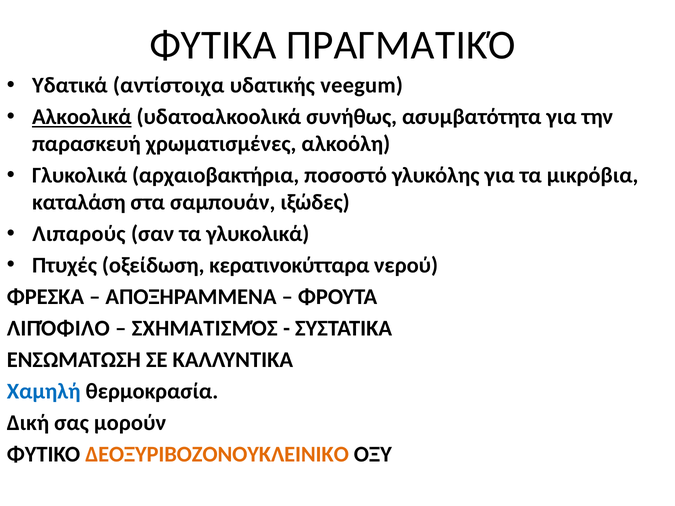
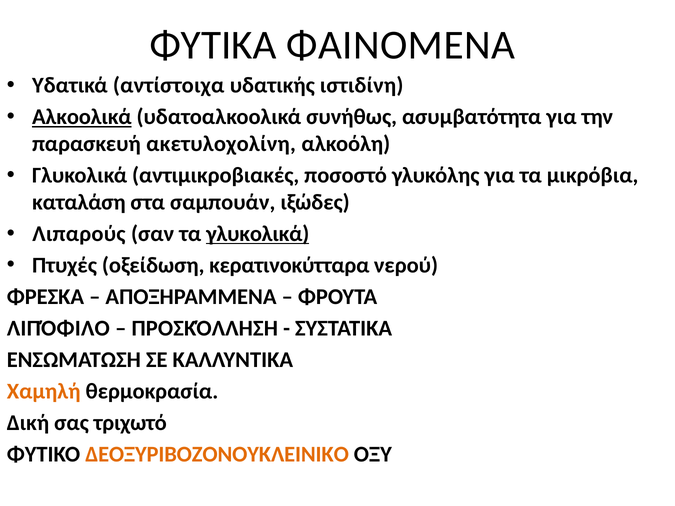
ΠΡΑΓΜΑΤΙΚΌ: ΠΡΑΓΜΑΤΙΚΌ -> ΦΑΙΝΟΜΕΝΑ
veegum: veegum -> ιστιδίνη
χρωματισμένες: χρωματισμένες -> ακετυλοχολίνη
αρχαιοβακτήρια: αρχαιοβακτήρια -> αντιμικροβιακές
γλυκολικά at (258, 234) underline: none -> present
ΣΧΗΜΑΤΙΣΜΌΣ: ΣΧΗΜΑΤΙΣΜΌΣ -> ΠΡΟΣΚΌΛΛΗΣΗ
Χαμηλή colour: blue -> orange
μορούν: μορούν -> τριχωτό
